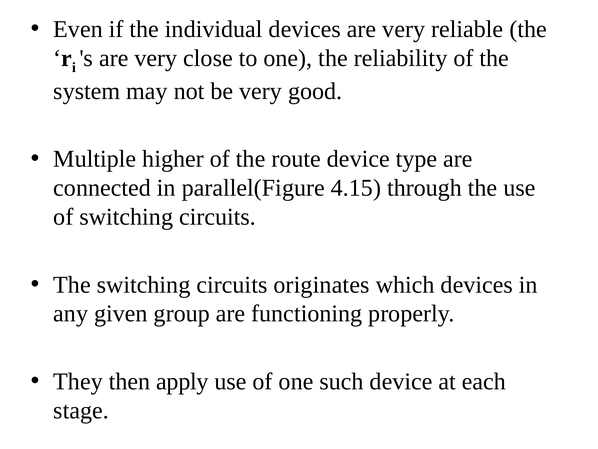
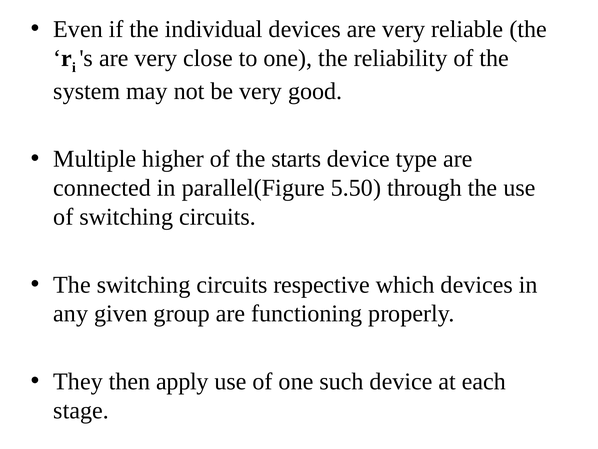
route: route -> starts
4.15: 4.15 -> 5.50
originates: originates -> respective
